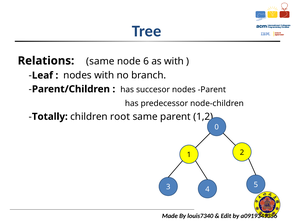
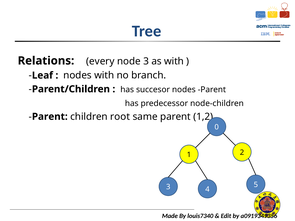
Relations same: same -> every
node 6: 6 -> 3
Totally at (50, 117): Totally -> Parent
